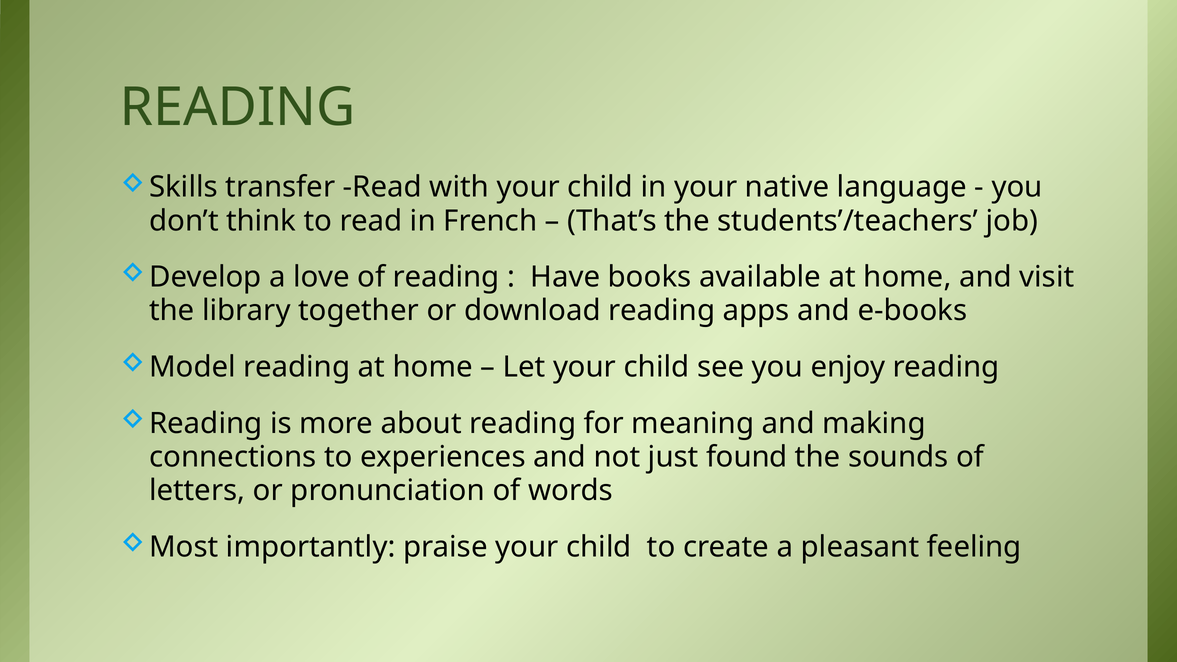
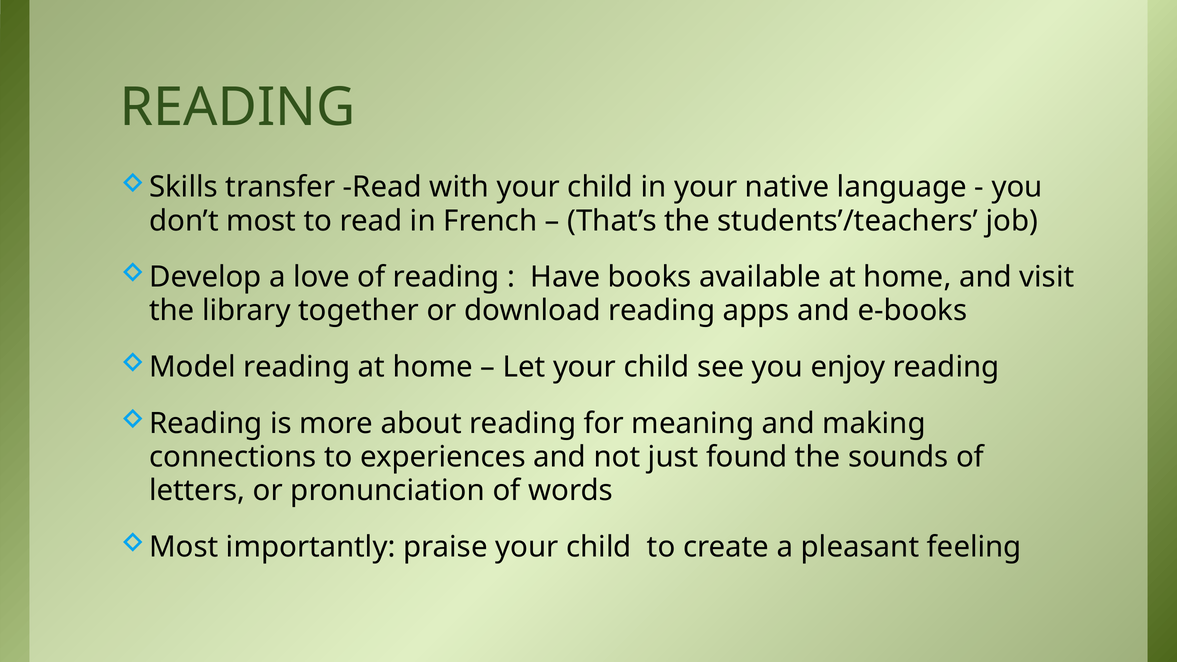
don’t think: think -> most
